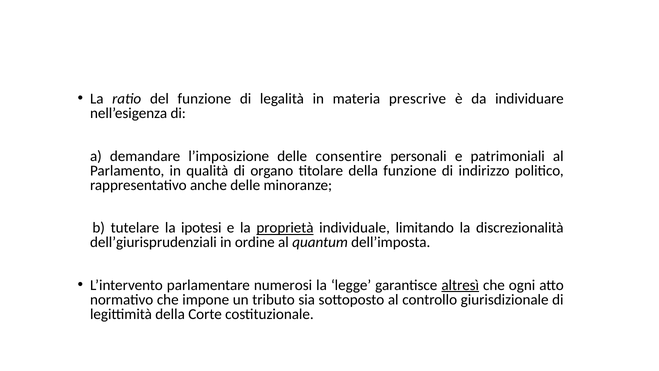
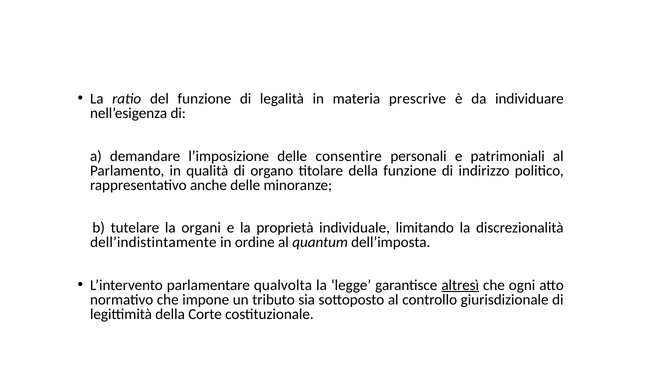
ipotesi: ipotesi -> organi
proprietà underline: present -> none
dell’giurisprudenziali: dell’giurisprudenziali -> dell’indistintamente
numerosi: numerosi -> qualvolta
